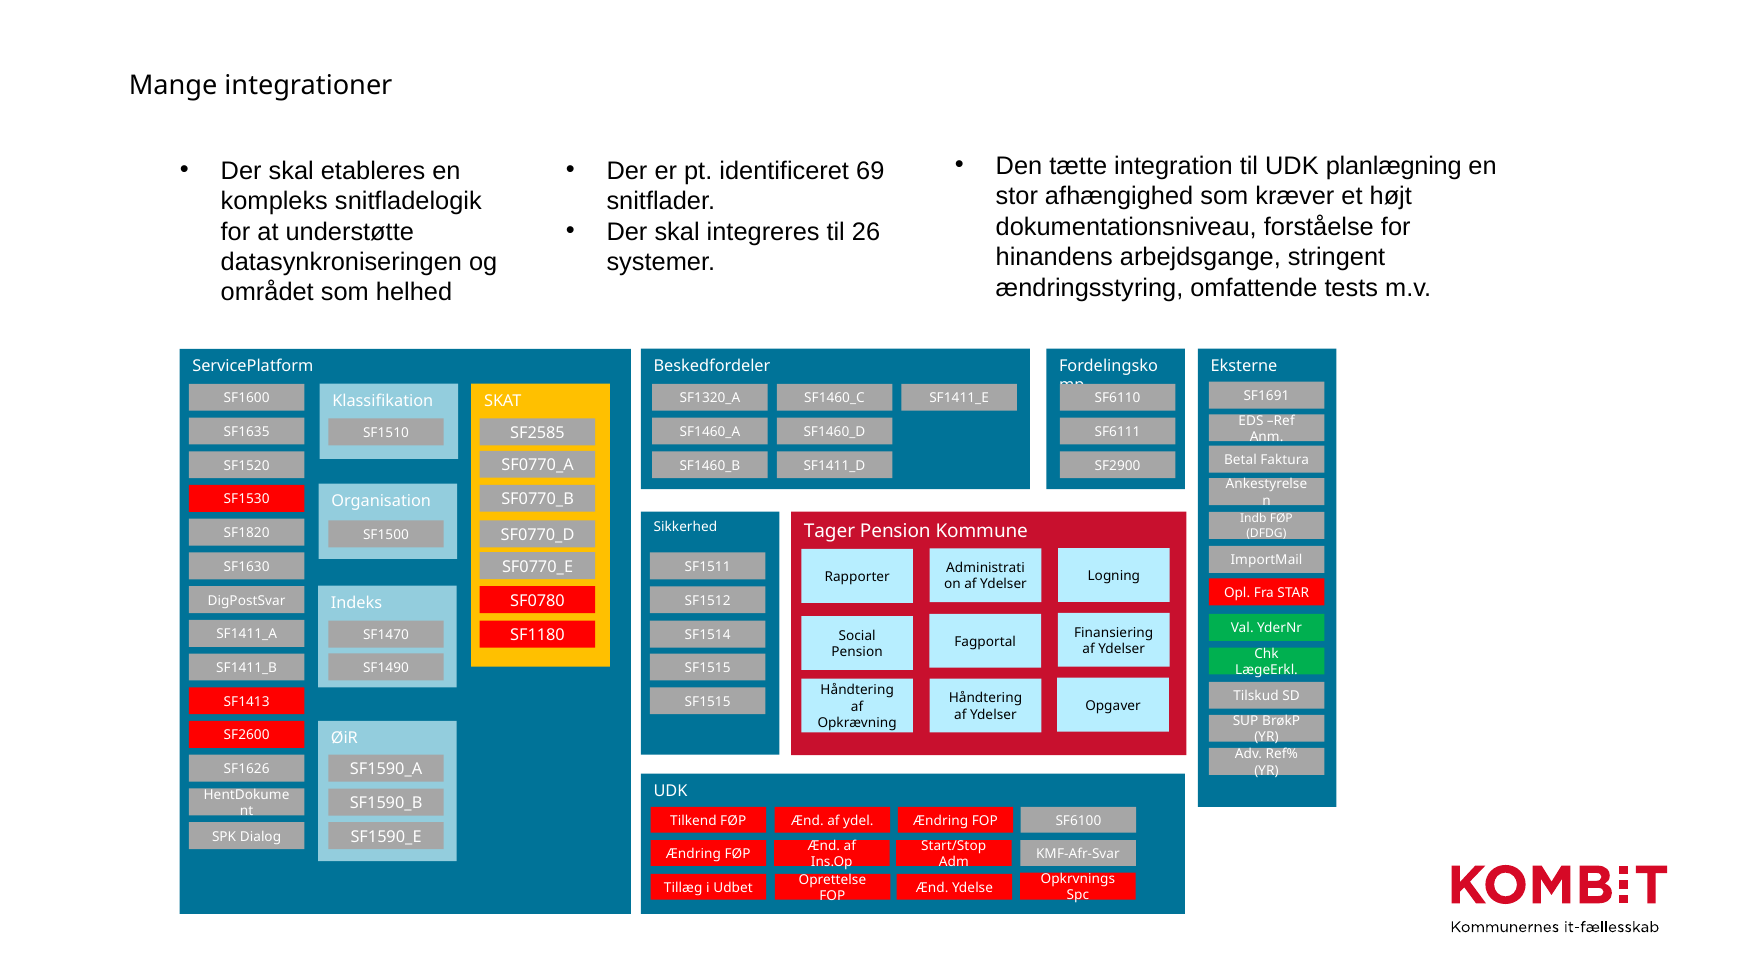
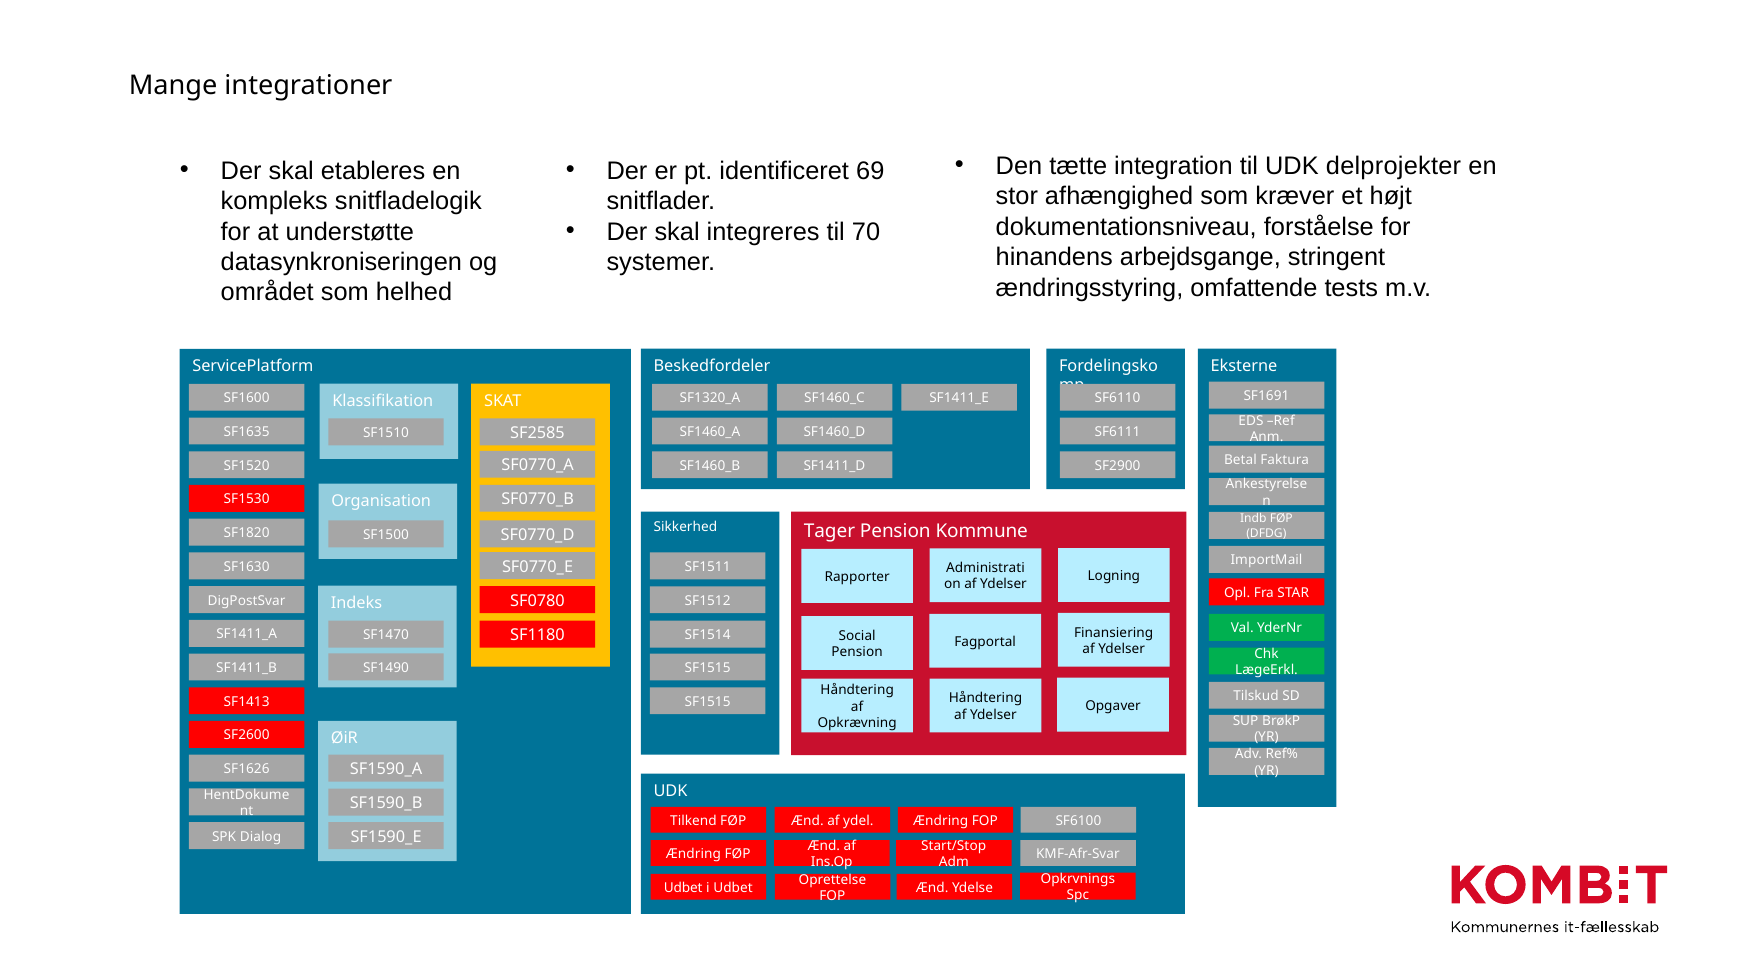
planlægning: planlægning -> delprojekter
26: 26 -> 70
Tillæg at (683, 888): Tillæg -> Udbet
